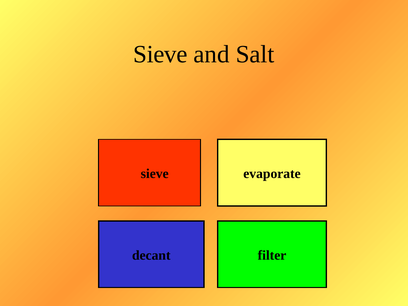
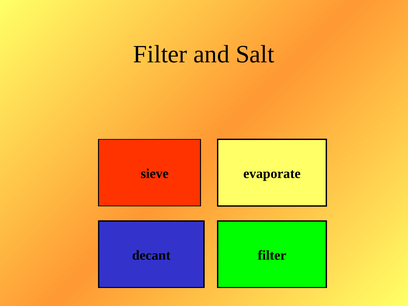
Sieve at (160, 54): Sieve -> Filter
